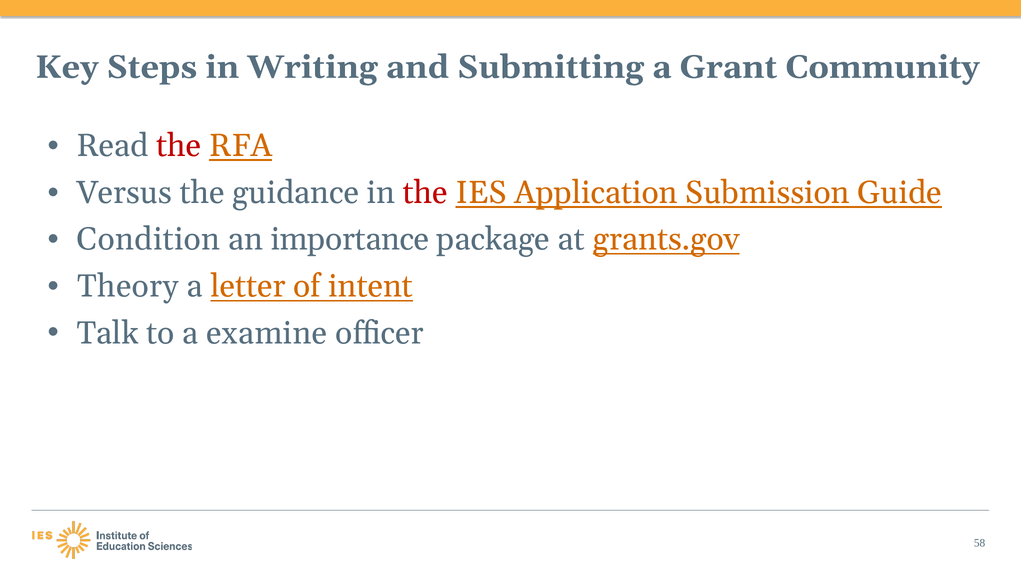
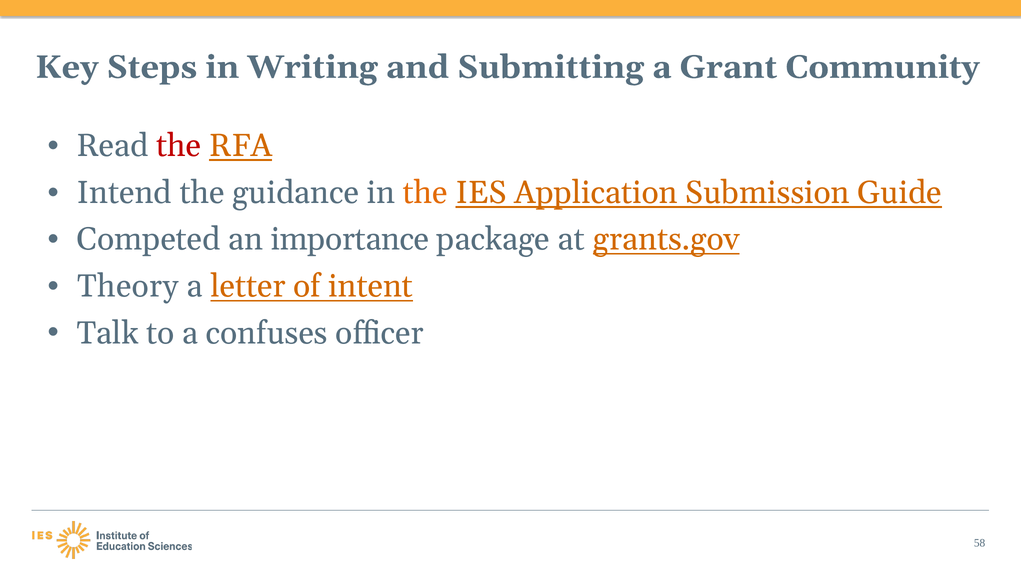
Versus: Versus -> Intend
the at (425, 193) colour: red -> orange
Condition: Condition -> Competed
examine: examine -> confuses
